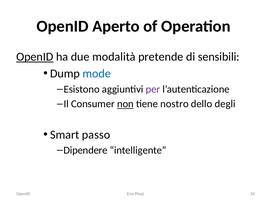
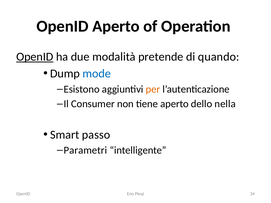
sensibili: sensibili -> quando
per colour: purple -> orange
non underline: present -> none
tiene nostro: nostro -> aperto
degli: degli -> nella
Dipendere: Dipendere -> Parametri
